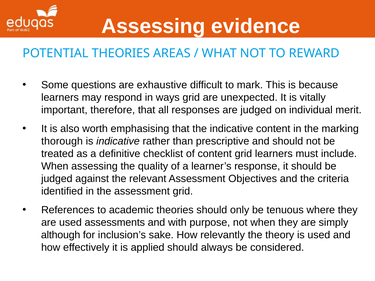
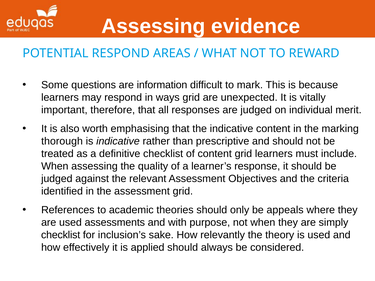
POTENTIAL THEORIES: THEORIES -> RESPOND
exhaustive: exhaustive -> information
tenuous: tenuous -> appeals
although at (61, 235): although -> checklist
